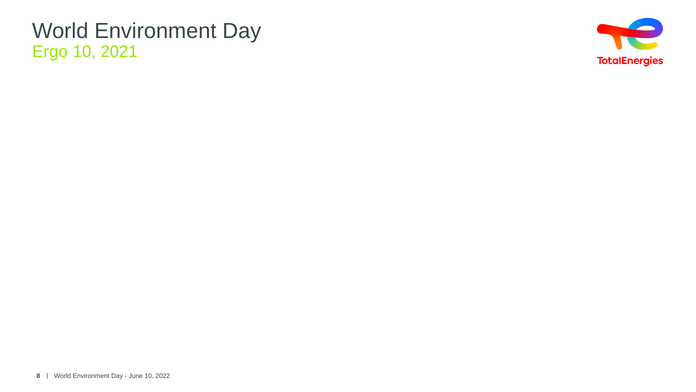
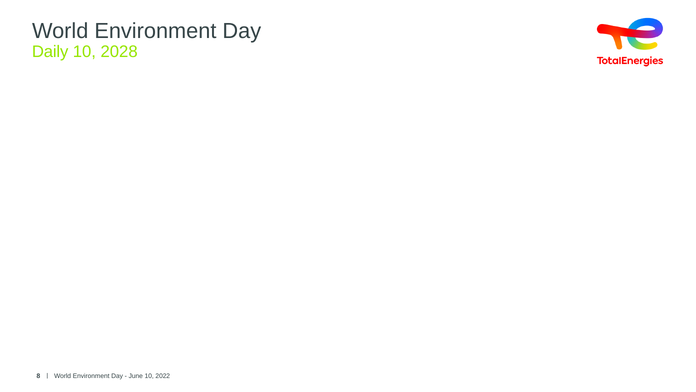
Ergo: Ergo -> Daily
2021: 2021 -> 2028
